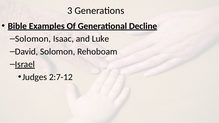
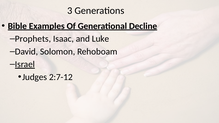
Solomon at (33, 39): Solomon -> Prophets
